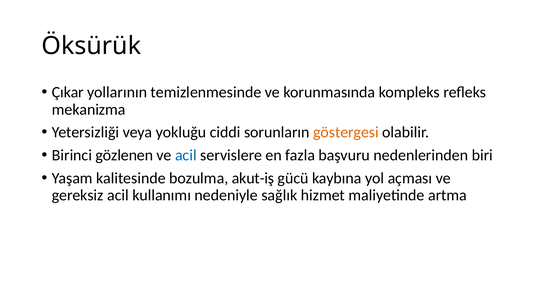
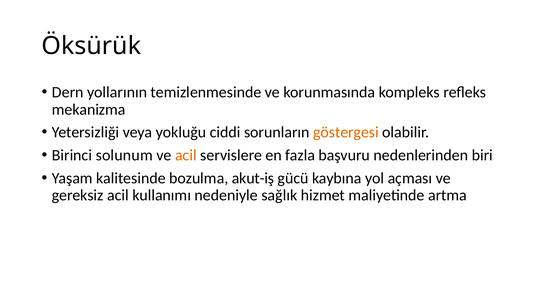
Çıkar: Çıkar -> Dern
gözlenen: gözlenen -> solunum
acil at (186, 155) colour: blue -> orange
